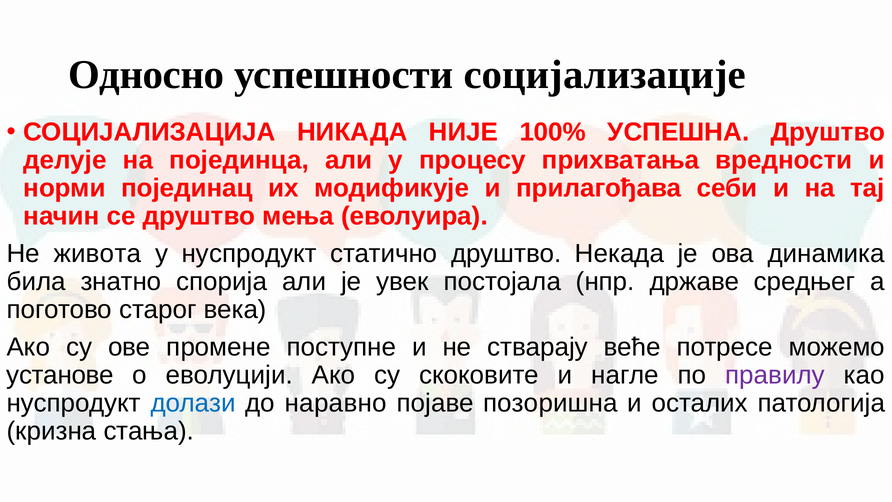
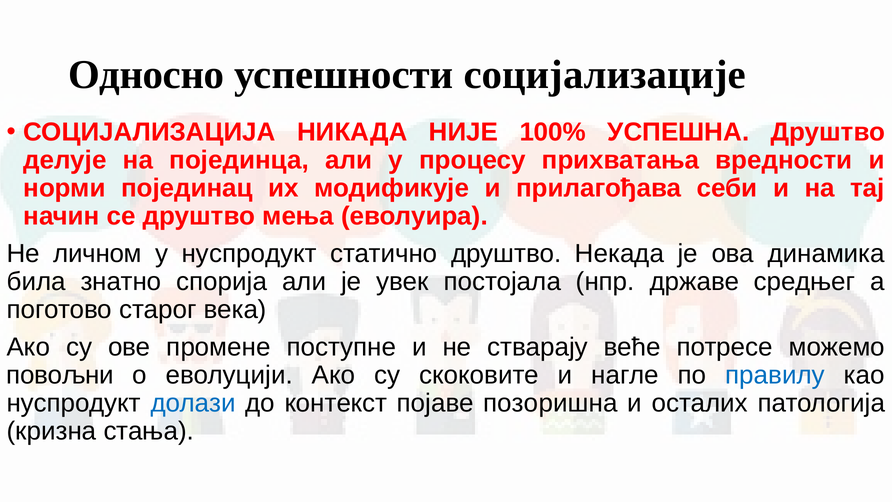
живота: живота -> личном
установе: установе -> повољни
правилу colour: purple -> blue
наравно: наравно -> контекст
